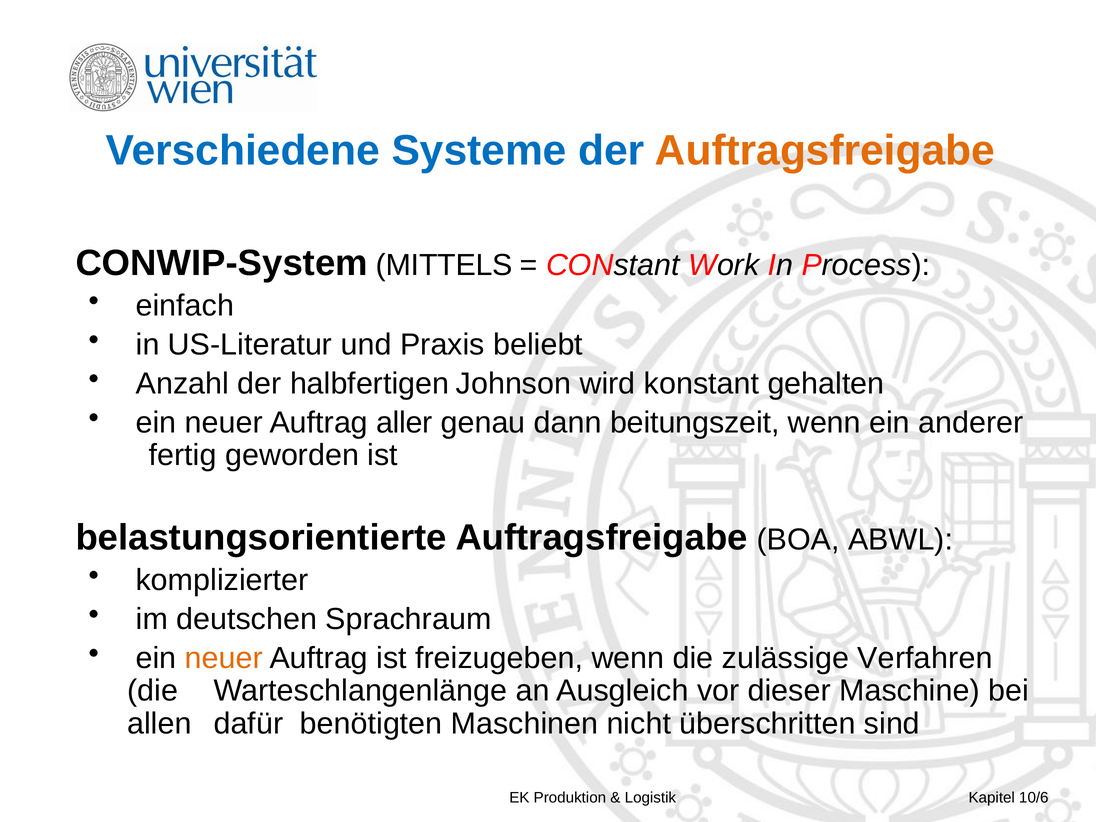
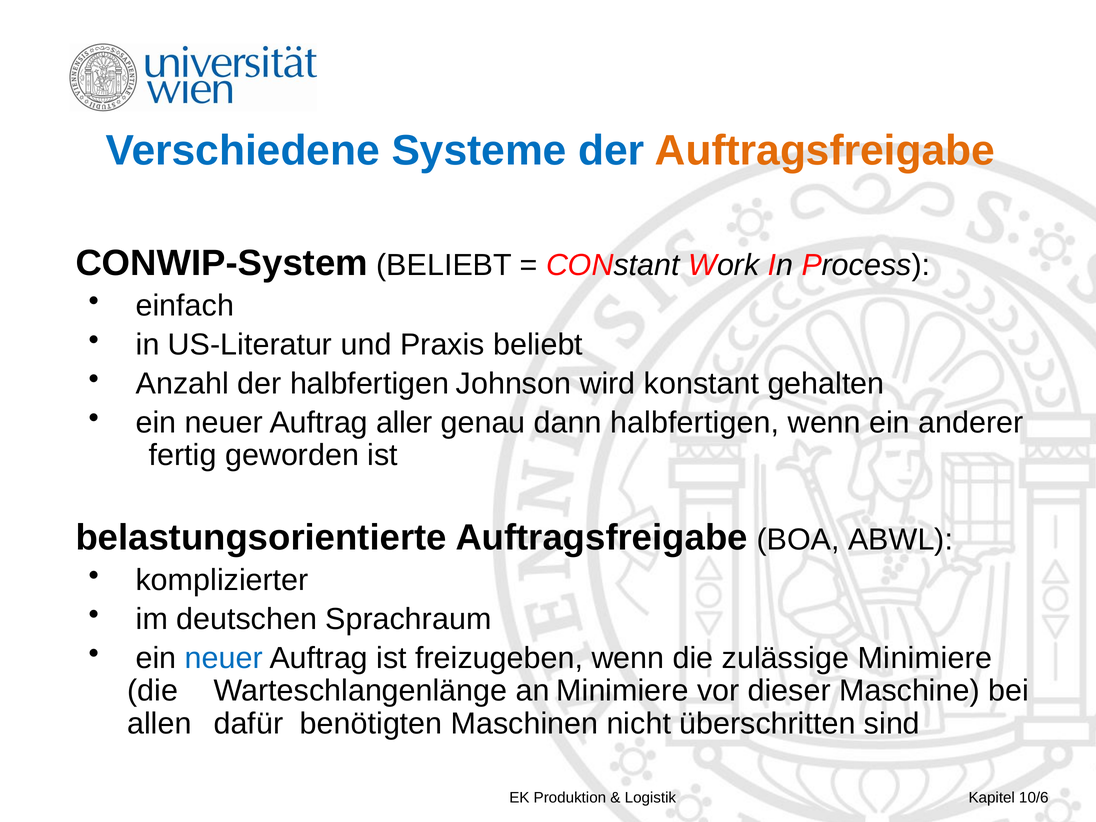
CONWIP-System MITTELS: MITTELS -> BELIEBT
dann beitungszeit: beitungszeit -> halbfertigen
neuer at (224, 658) colour: orange -> blue
zulässige Verfahren: Verfahren -> Minimiere
an Ausgleich: Ausgleich -> Minimiere
